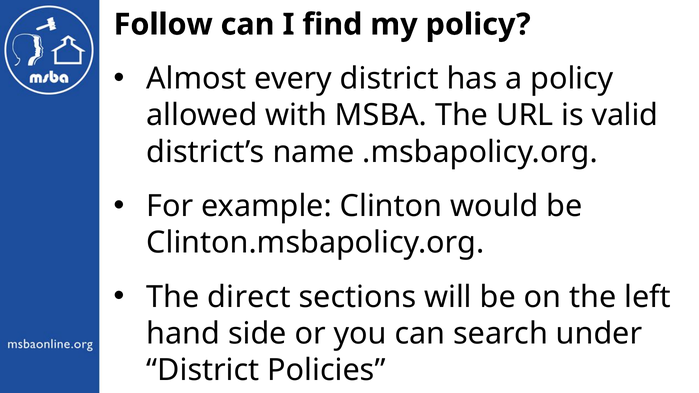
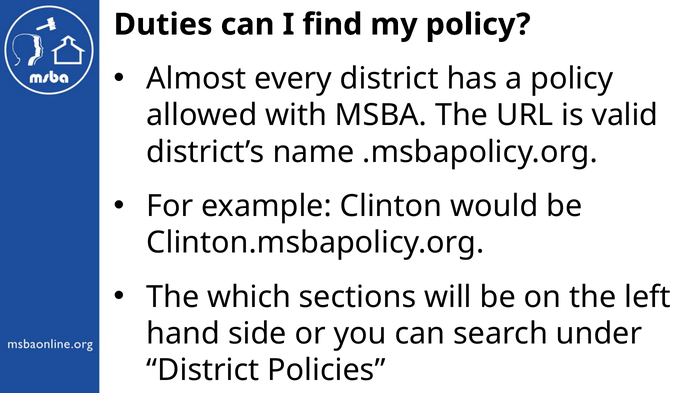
Follow: Follow -> Duties
direct: direct -> which
